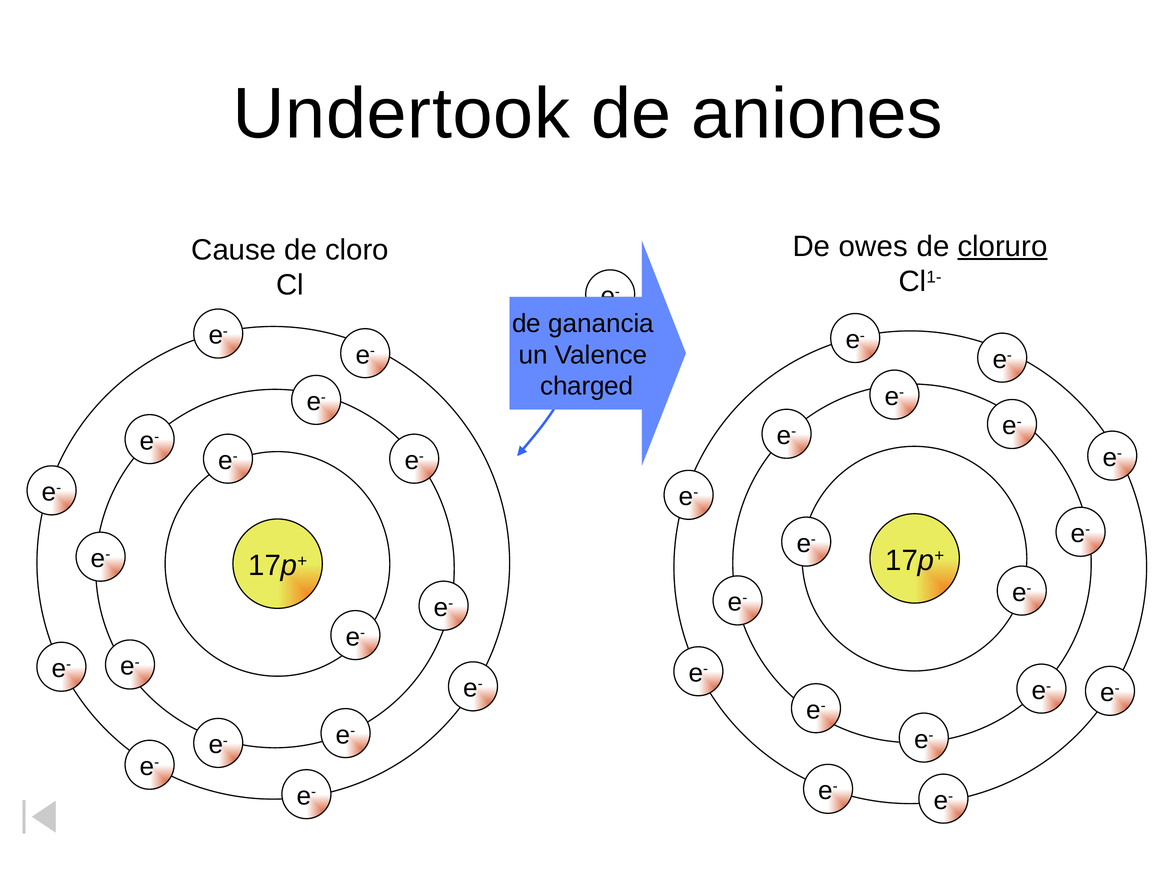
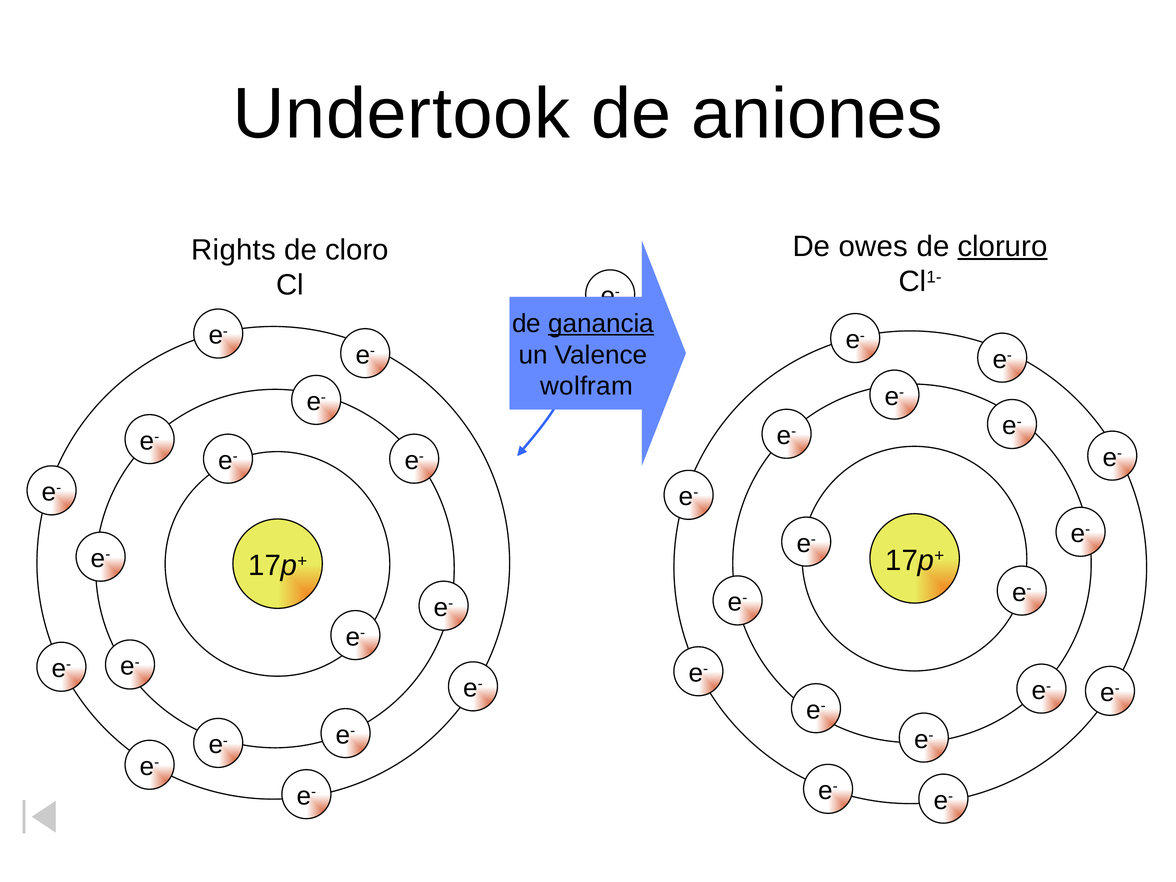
Cause: Cause -> Rights
ganancia underline: none -> present
charged: charged -> wolfram
